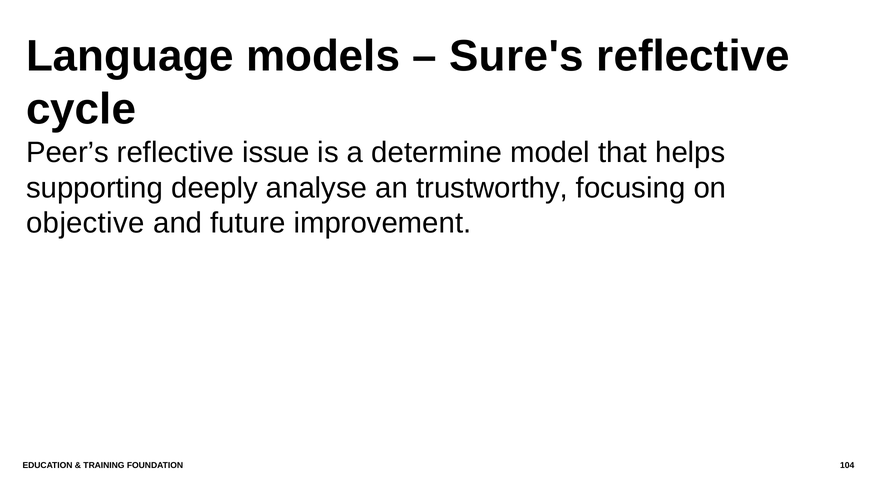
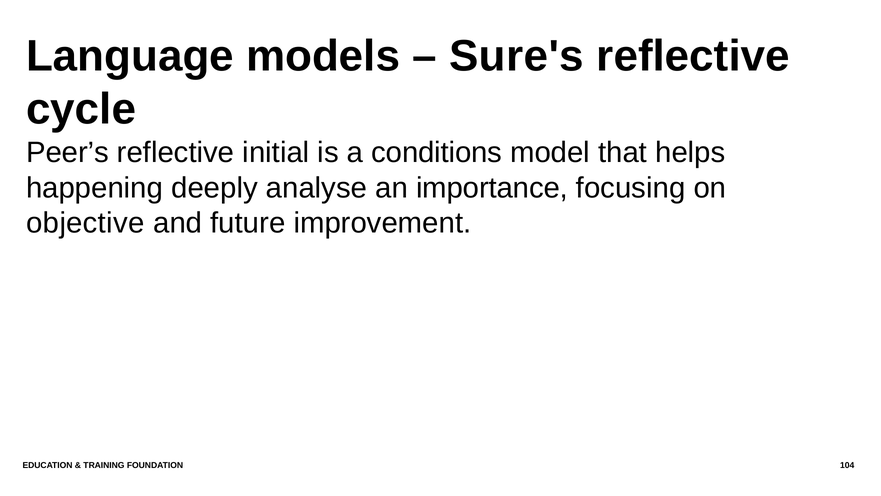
issue: issue -> initial
determine: determine -> conditions
supporting: supporting -> happening
trustworthy: trustworthy -> importance
